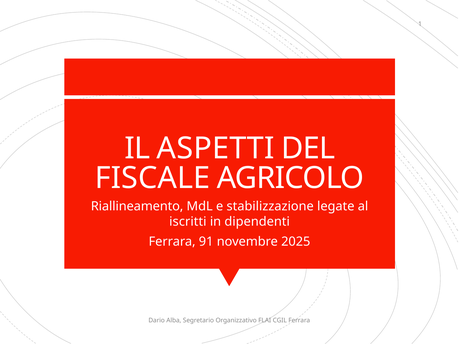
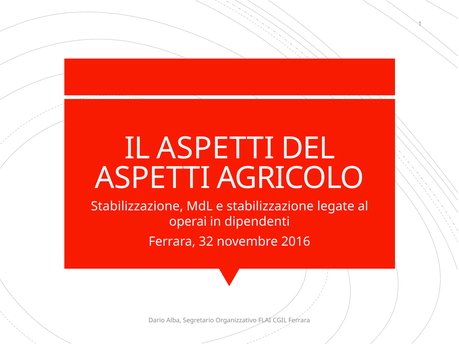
FISCALE at (152, 178): FISCALE -> ASPETTI
Riallineamento at (137, 206): Riallineamento -> Stabilizzazione
iscritti: iscritti -> operai
91: 91 -> 32
2025: 2025 -> 2016
